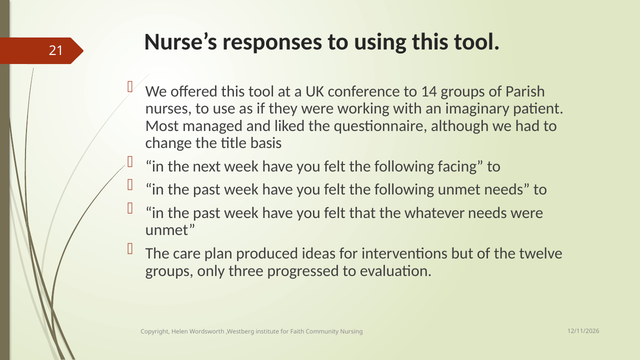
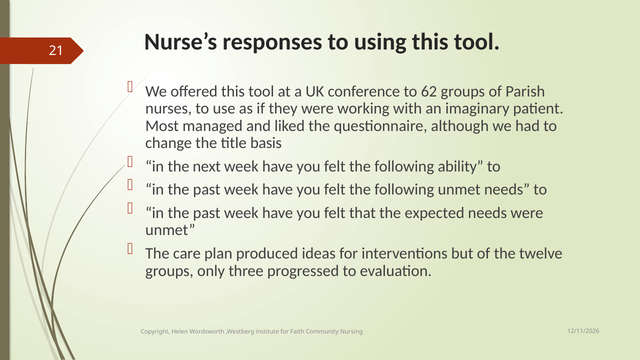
14: 14 -> 62
facing: facing -> ability
whatever: whatever -> expected
